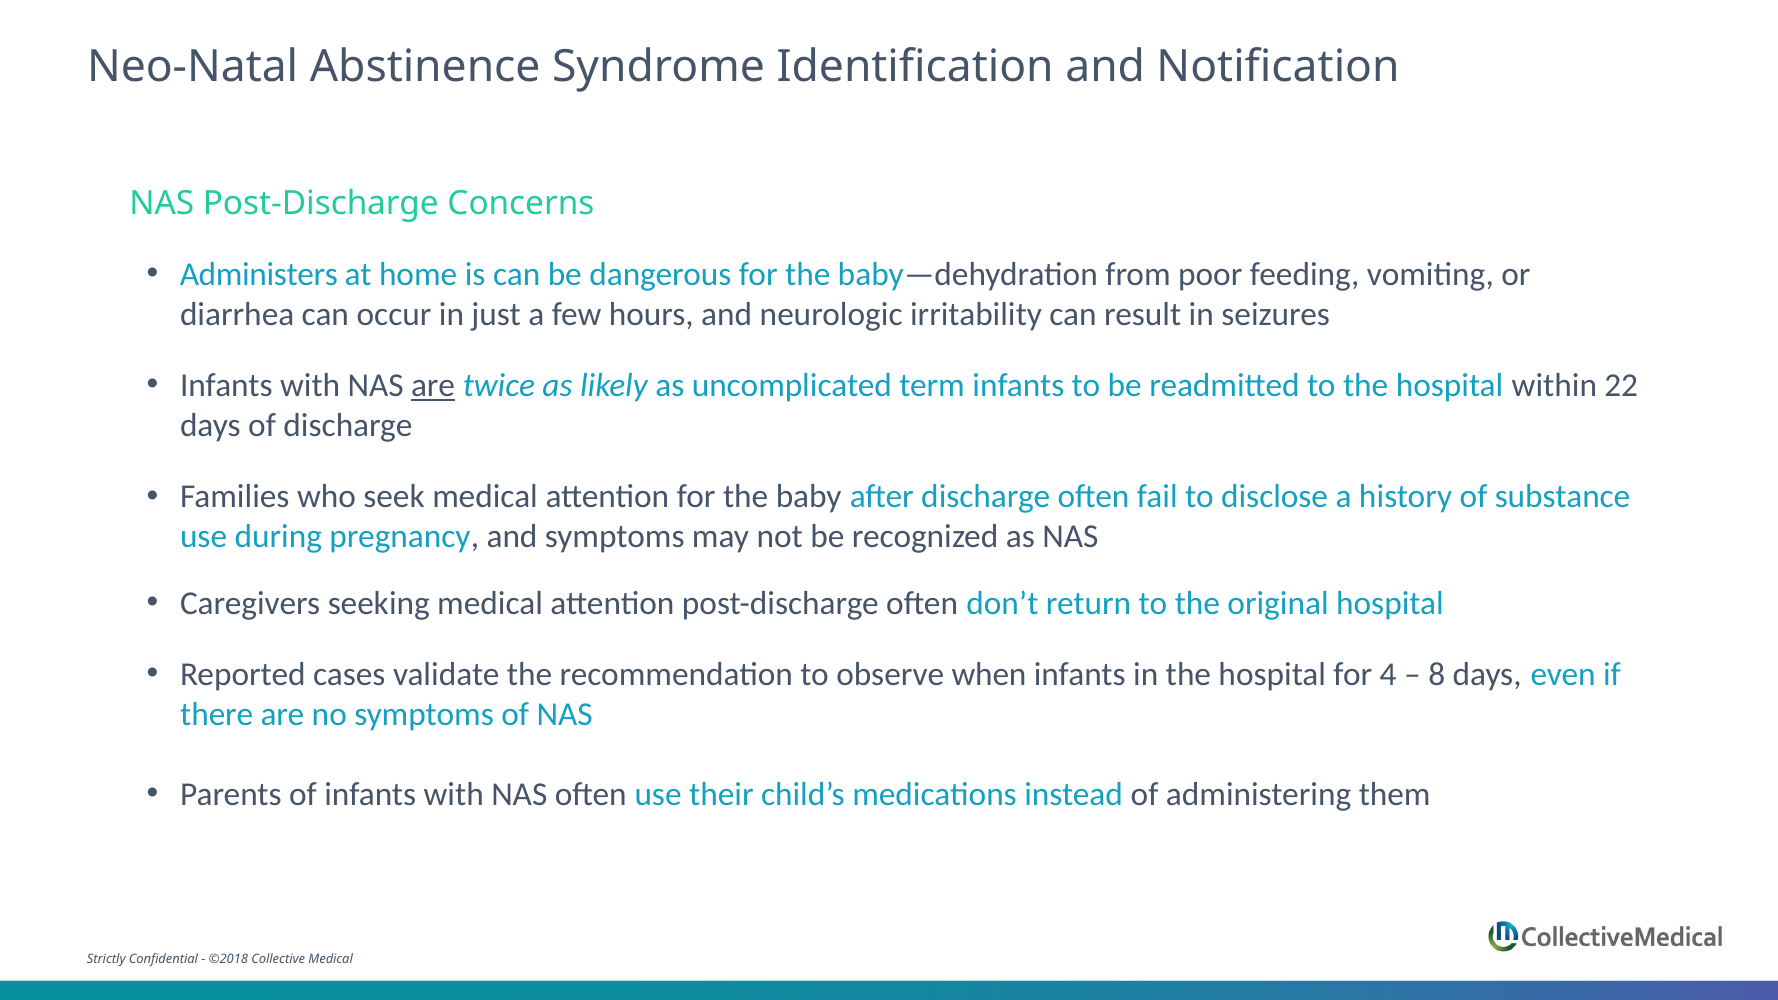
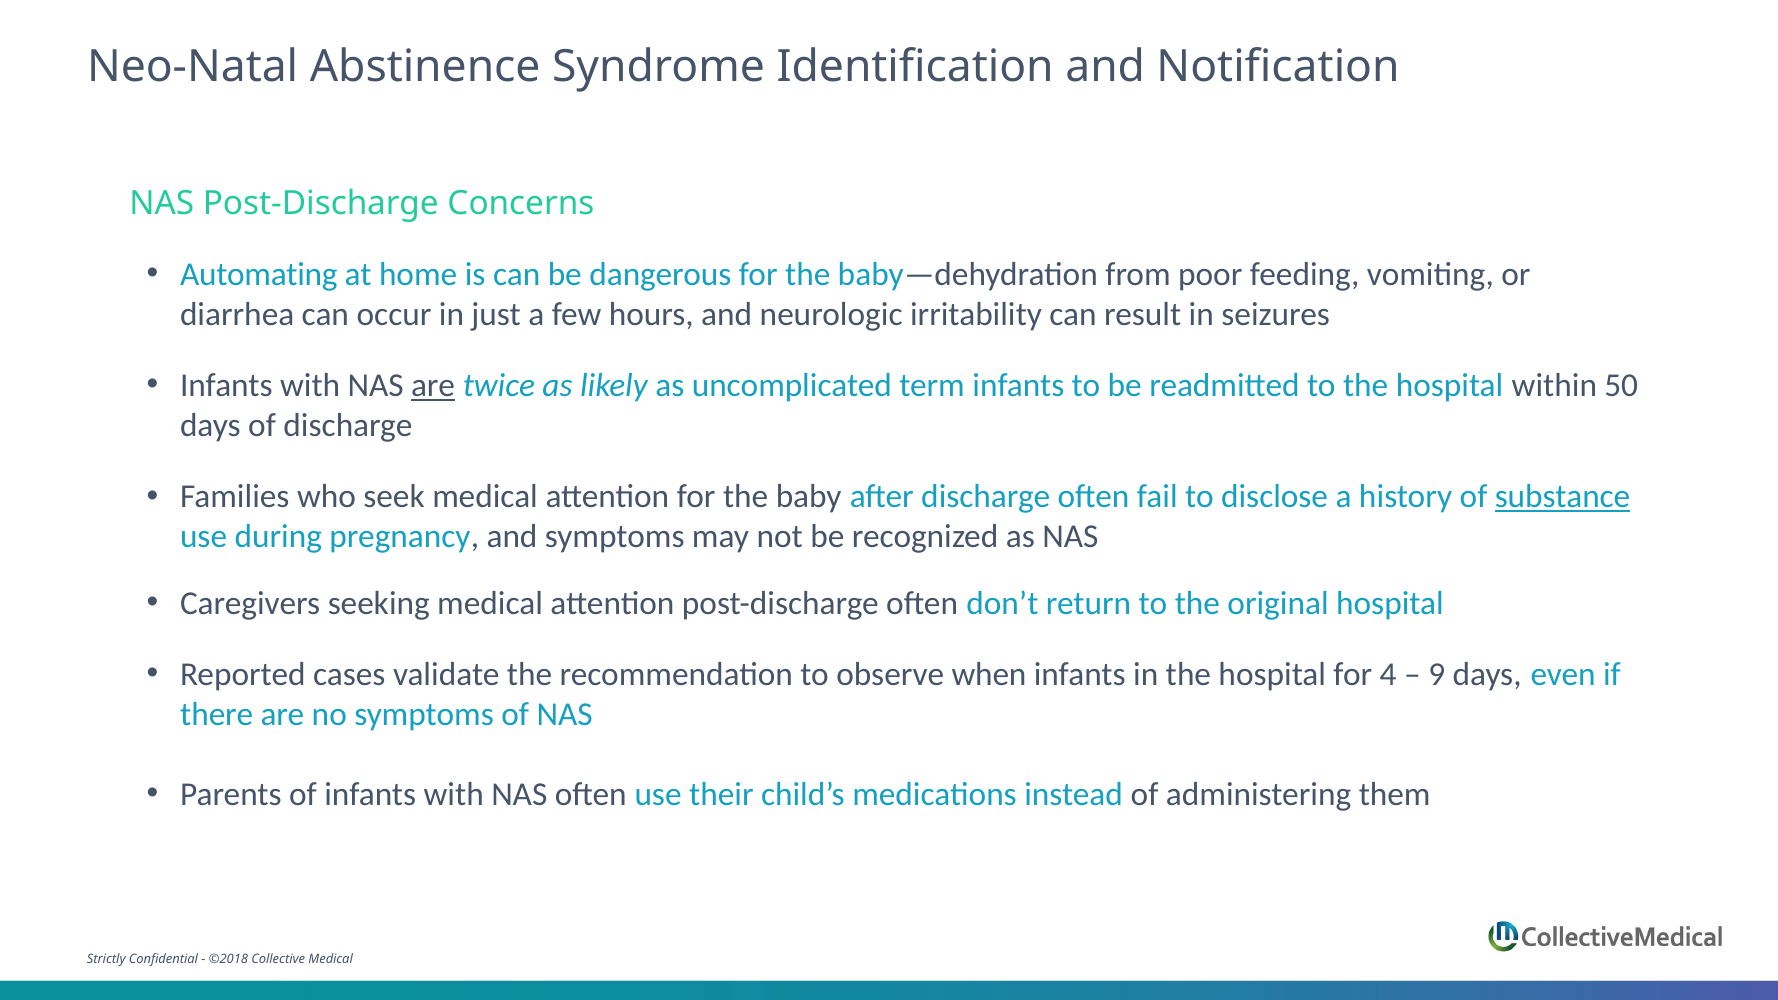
Administers: Administers -> Automating
22: 22 -> 50
substance underline: none -> present
8: 8 -> 9
